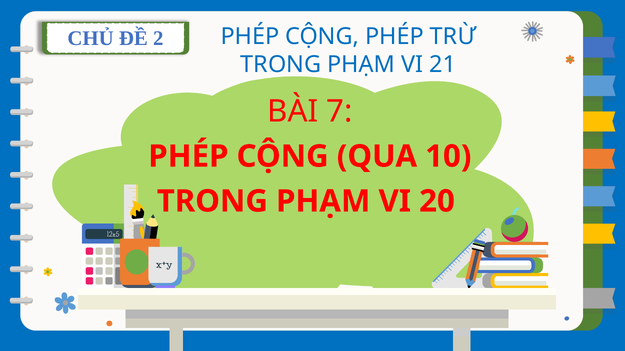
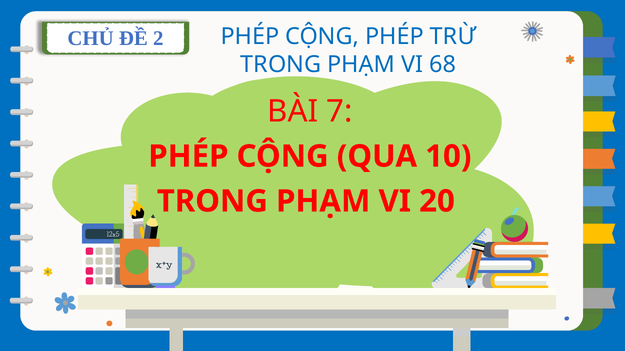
21: 21 -> 68
